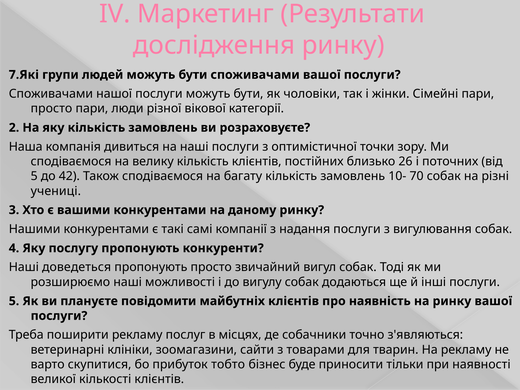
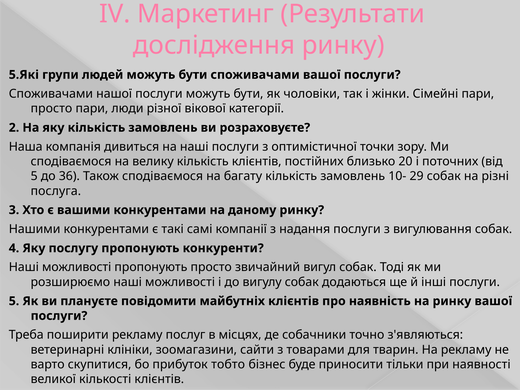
7.Які: 7.Які -> 5.Які
26: 26 -> 20
42: 42 -> 36
70: 70 -> 29
учениці: учениці -> послуга
доведеться at (77, 267): доведеться -> можливості
